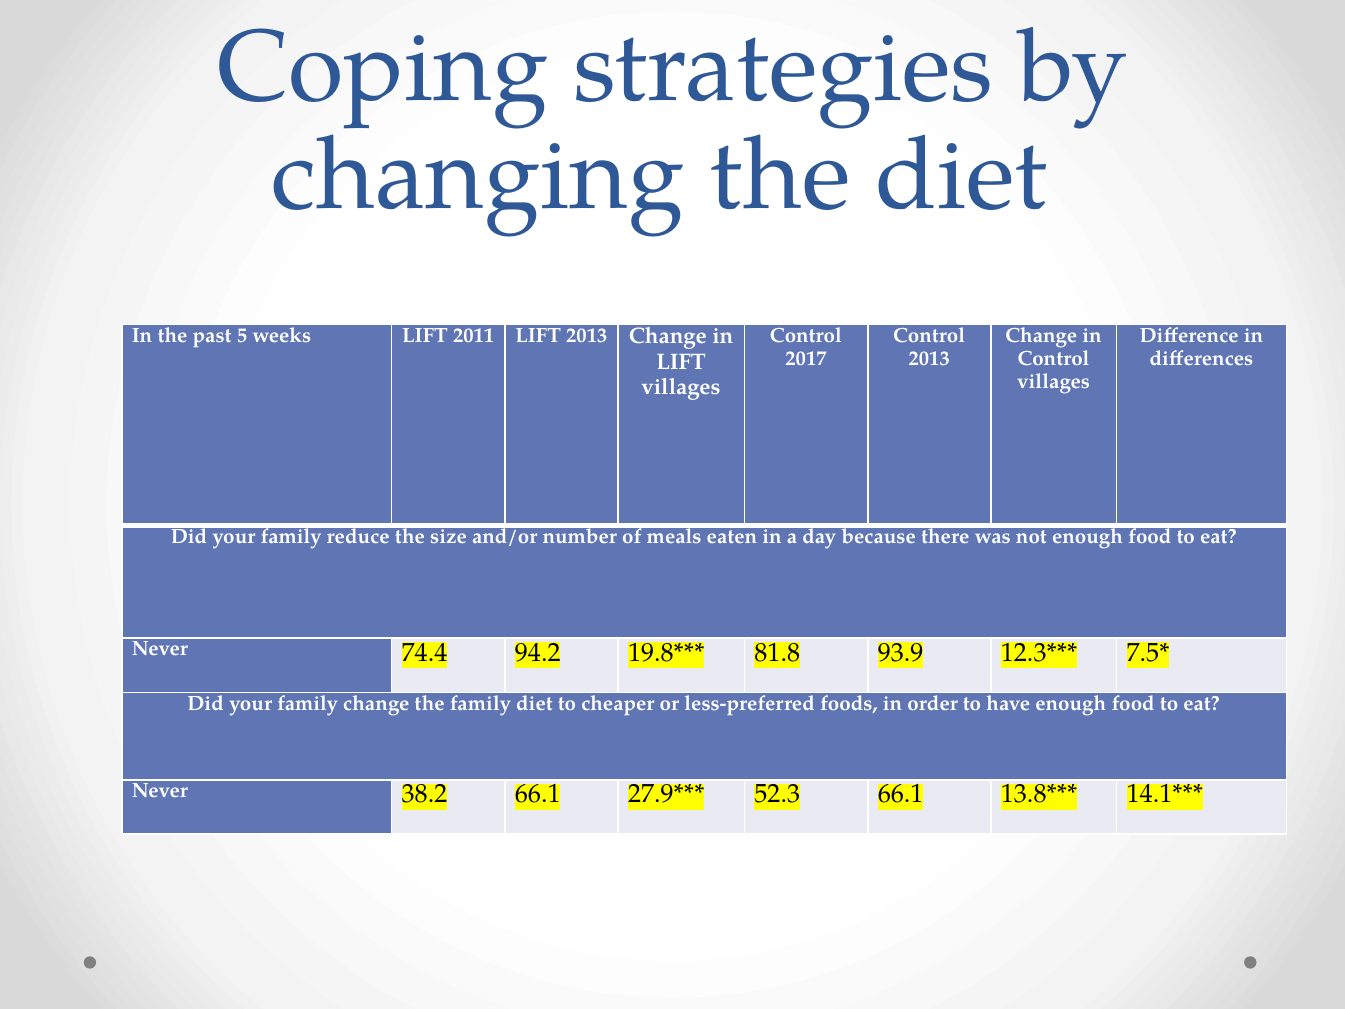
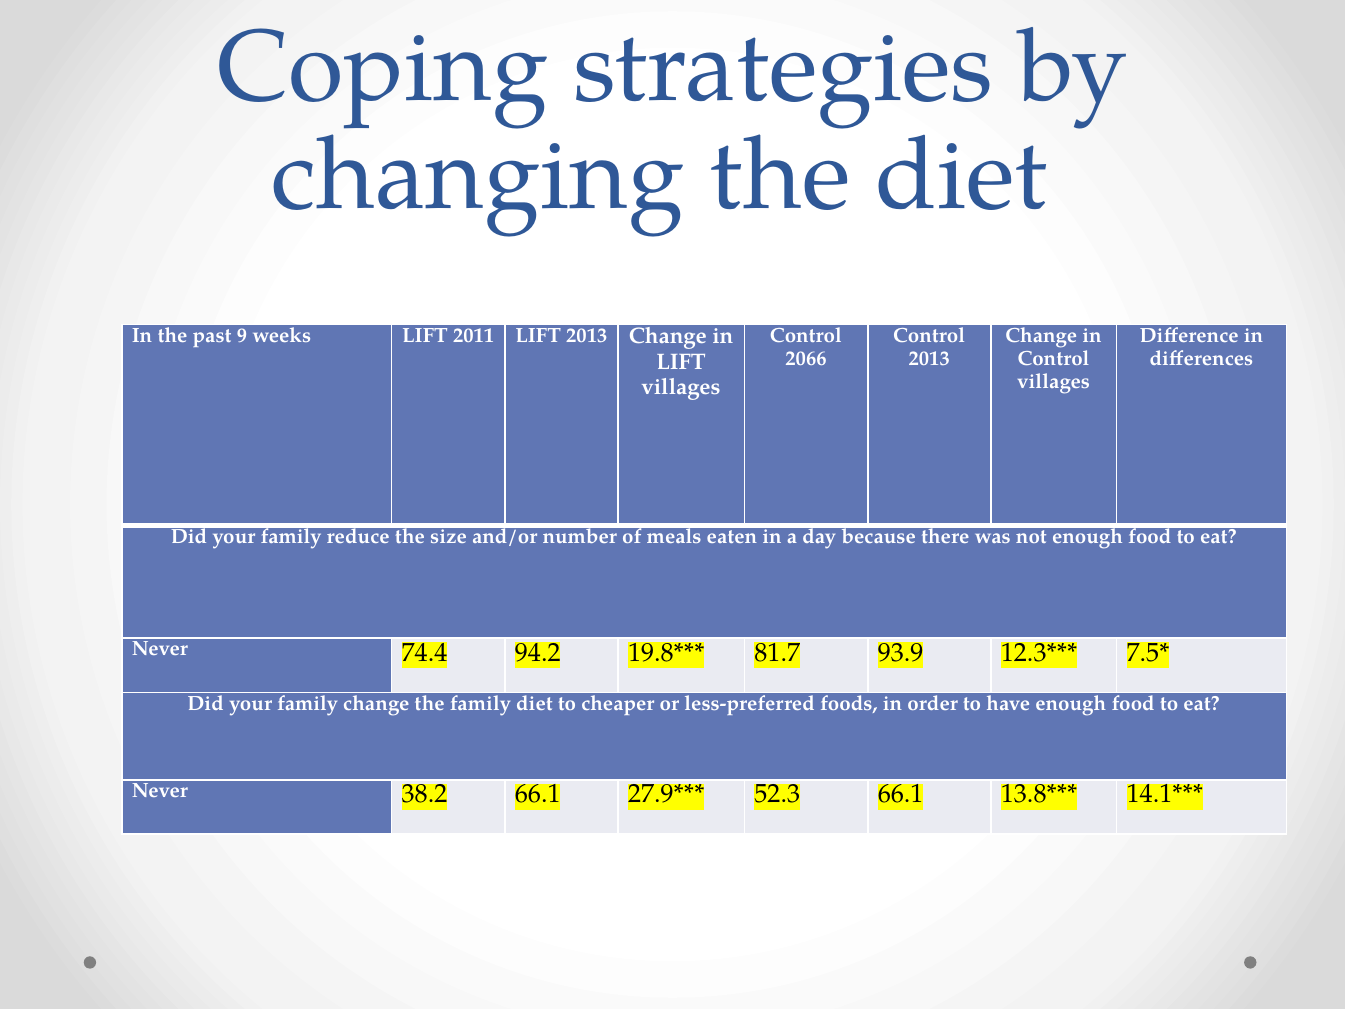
5: 5 -> 9
2017: 2017 -> 2066
81.8: 81.8 -> 81.7
